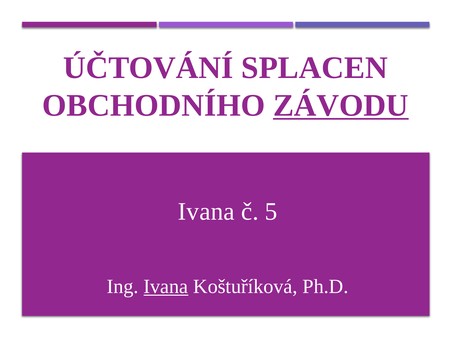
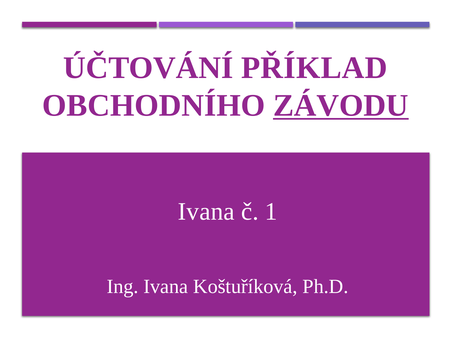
SPLACEN: SPLACEN -> PŘÍKLAD
5: 5 -> 1
Ivana at (166, 287) underline: present -> none
